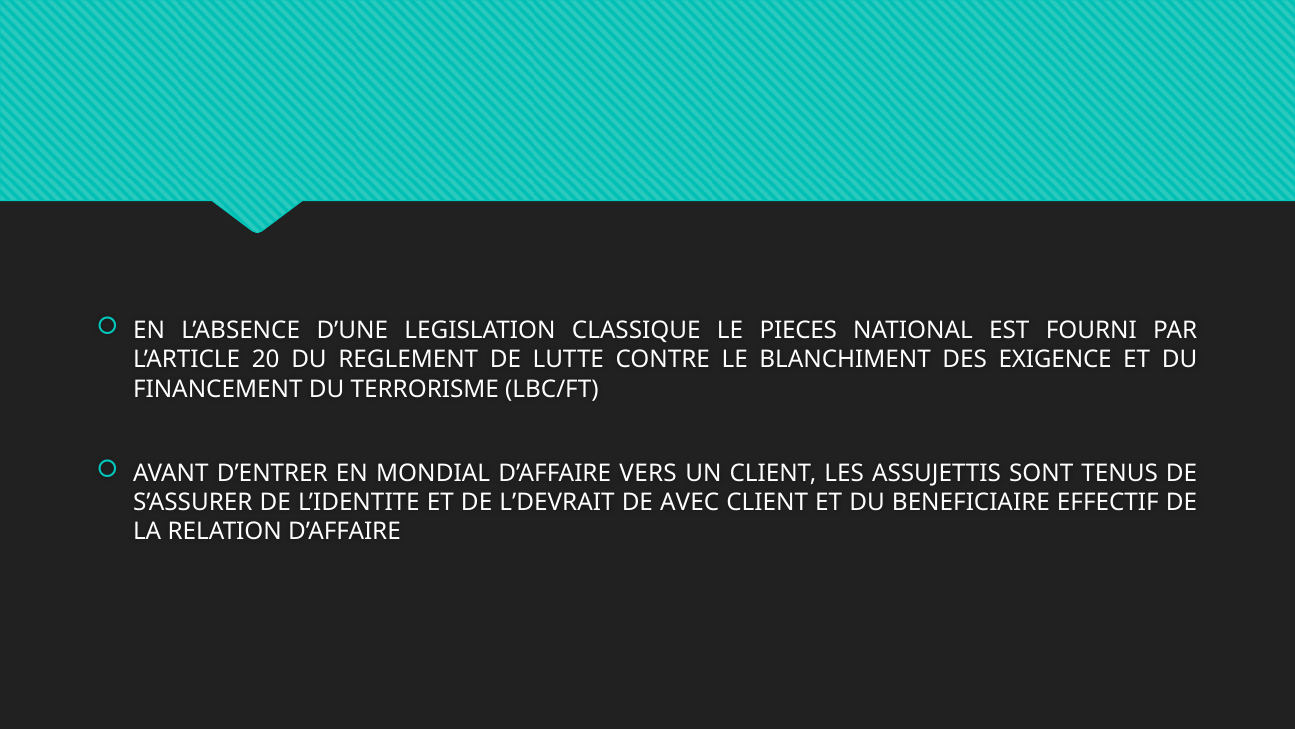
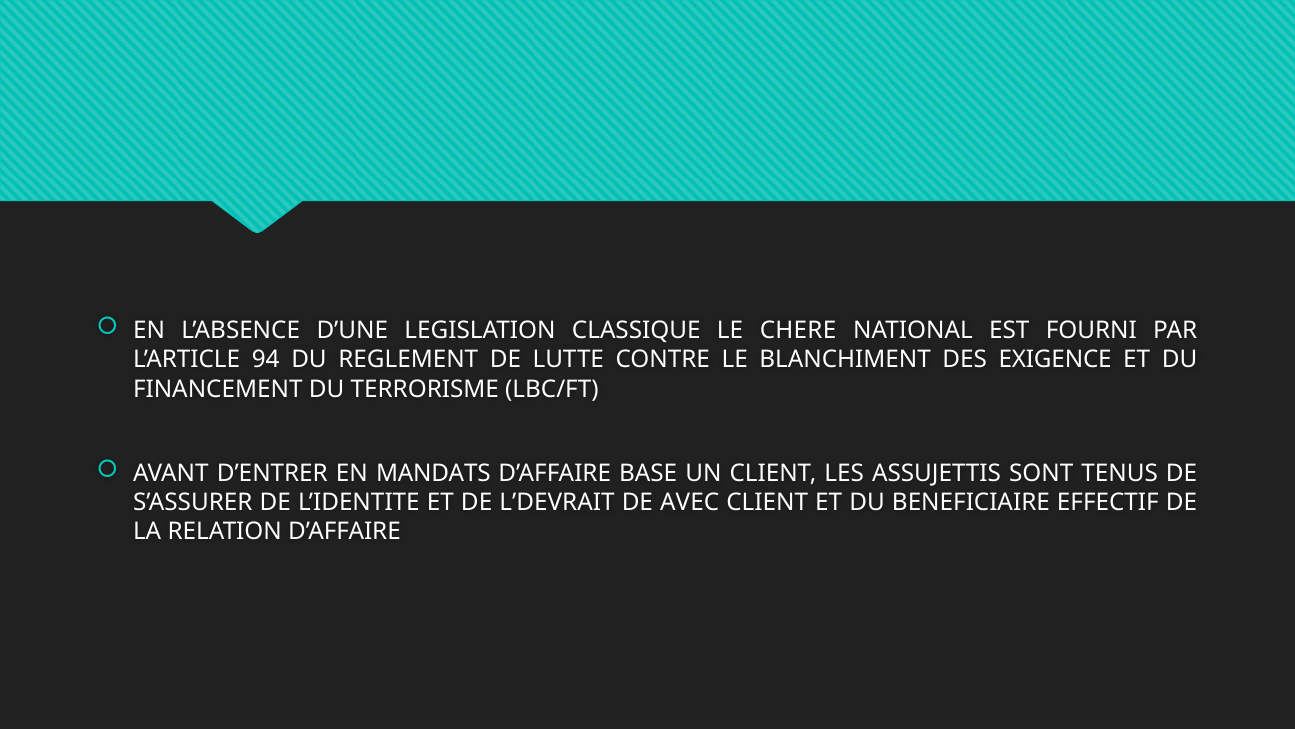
PIECES: PIECES -> CHERE
20: 20 -> 94
MONDIAL: MONDIAL -> MANDATS
VERS: VERS -> BASE
